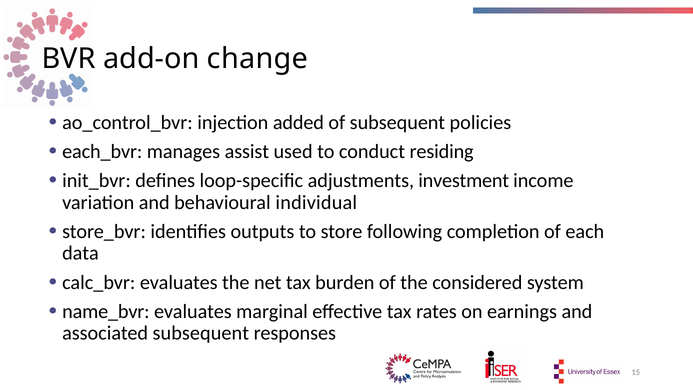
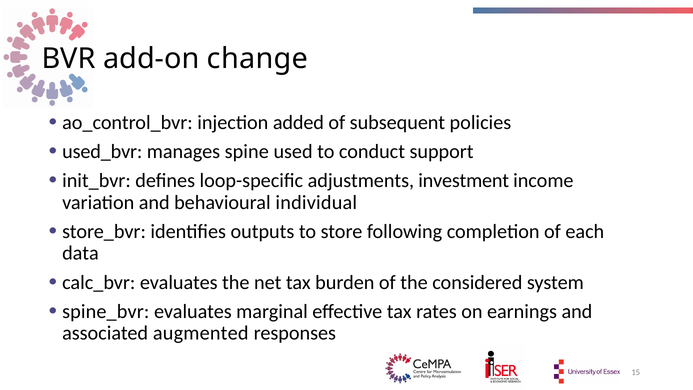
each_bvr: each_bvr -> used_bvr
assist: assist -> spine
residing: residing -> support
name_bvr: name_bvr -> spine_bvr
associated subsequent: subsequent -> augmented
